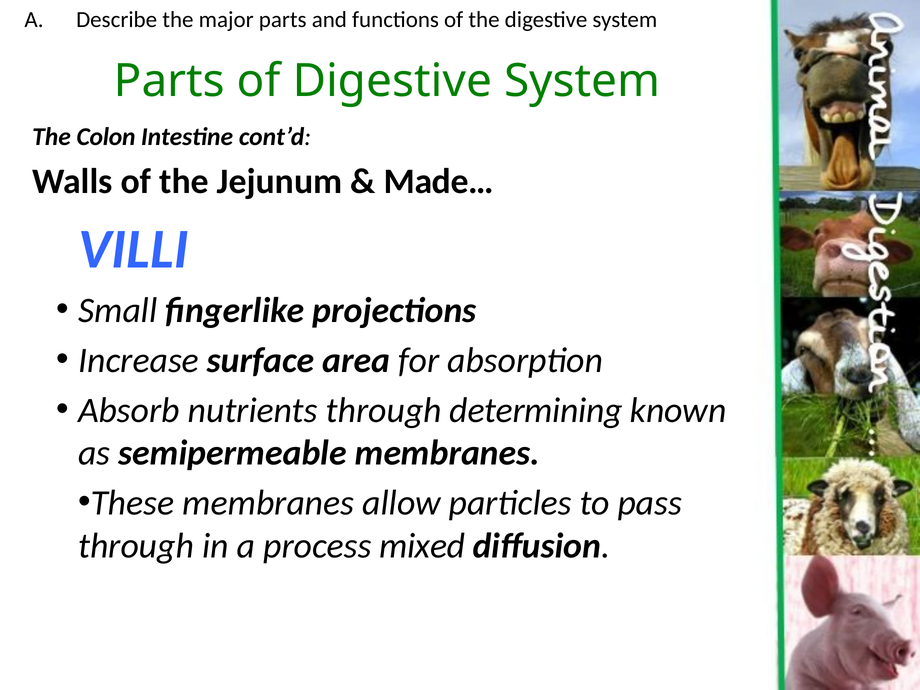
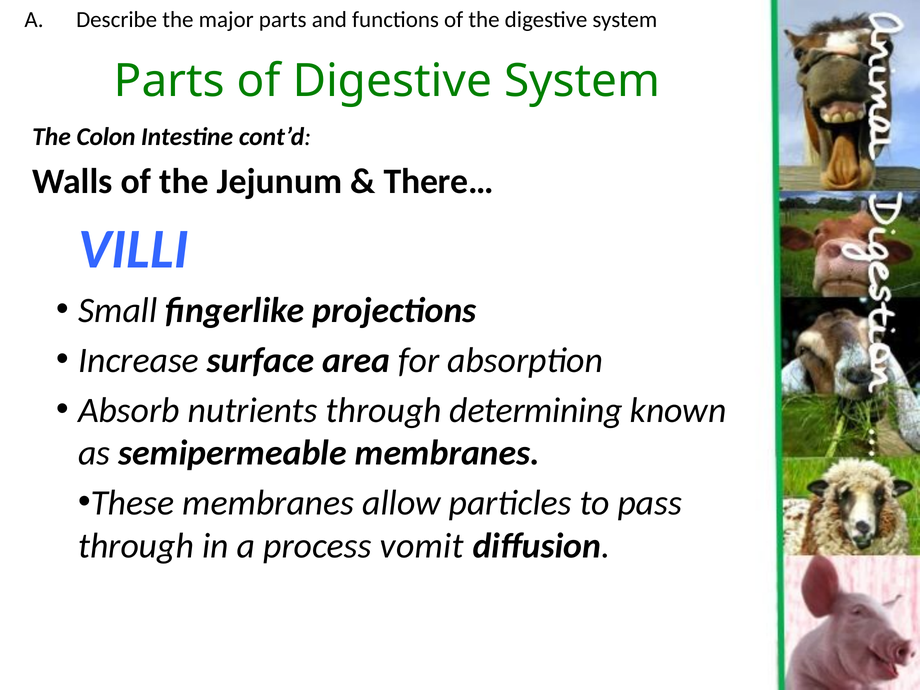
Made…: Made… -> There…
mixed: mixed -> vomit
